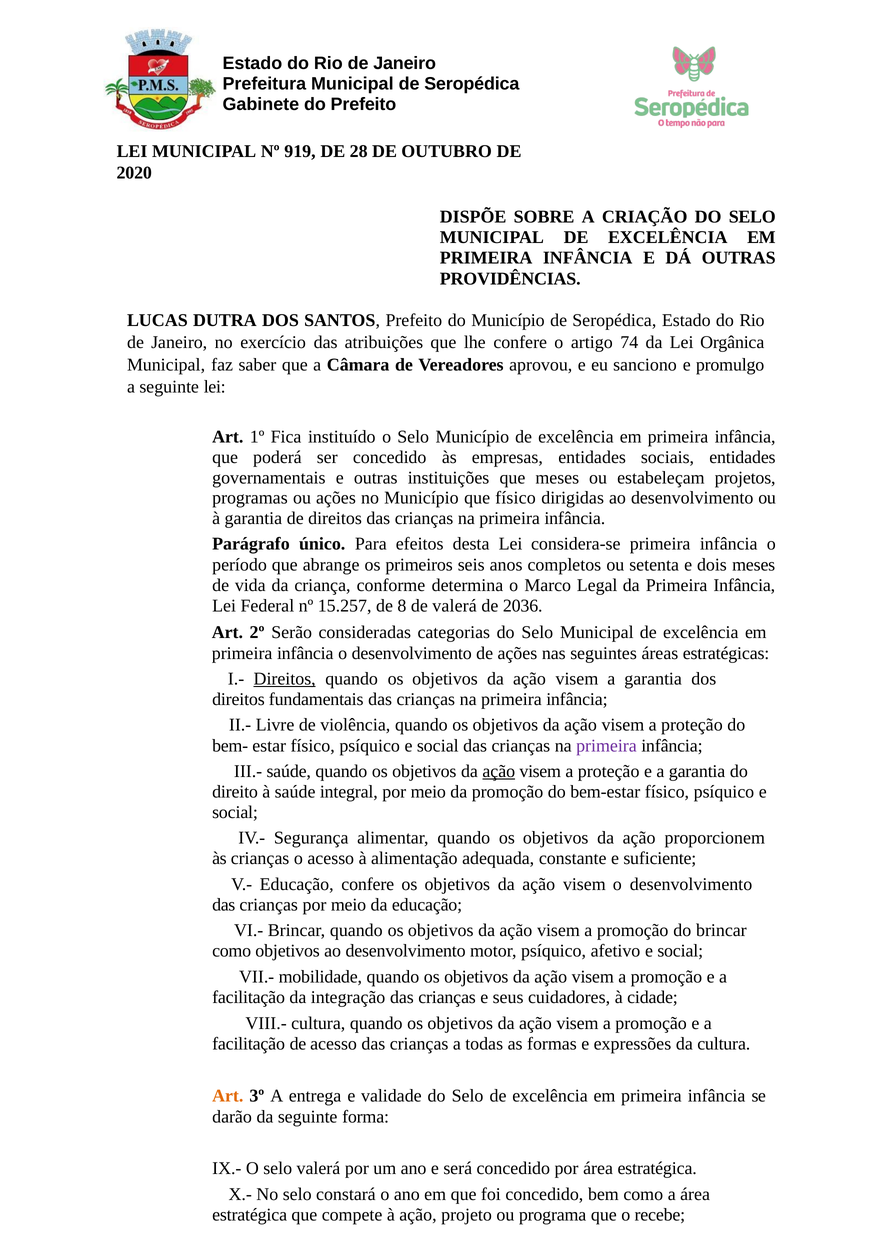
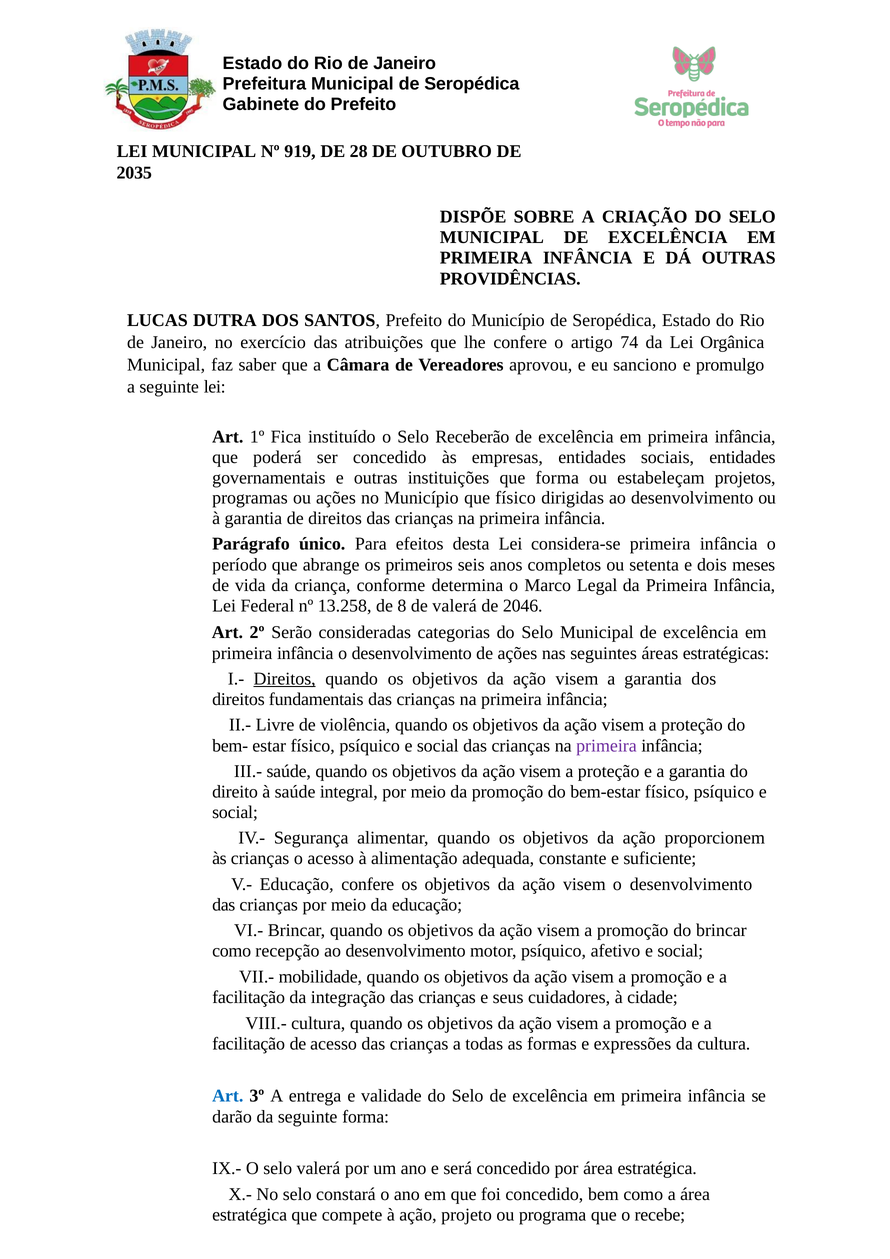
2020: 2020 -> 2035
Selo Município: Município -> Receberão
que meses: meses -> forma
15.257: 15.257 -> 13.258
2036: 2036 -> 2046
ação at (499, 772) underline: present -> none
como objetivos: objetivos -> recepção
Art at (228, 1096) colour: orange -> blue
